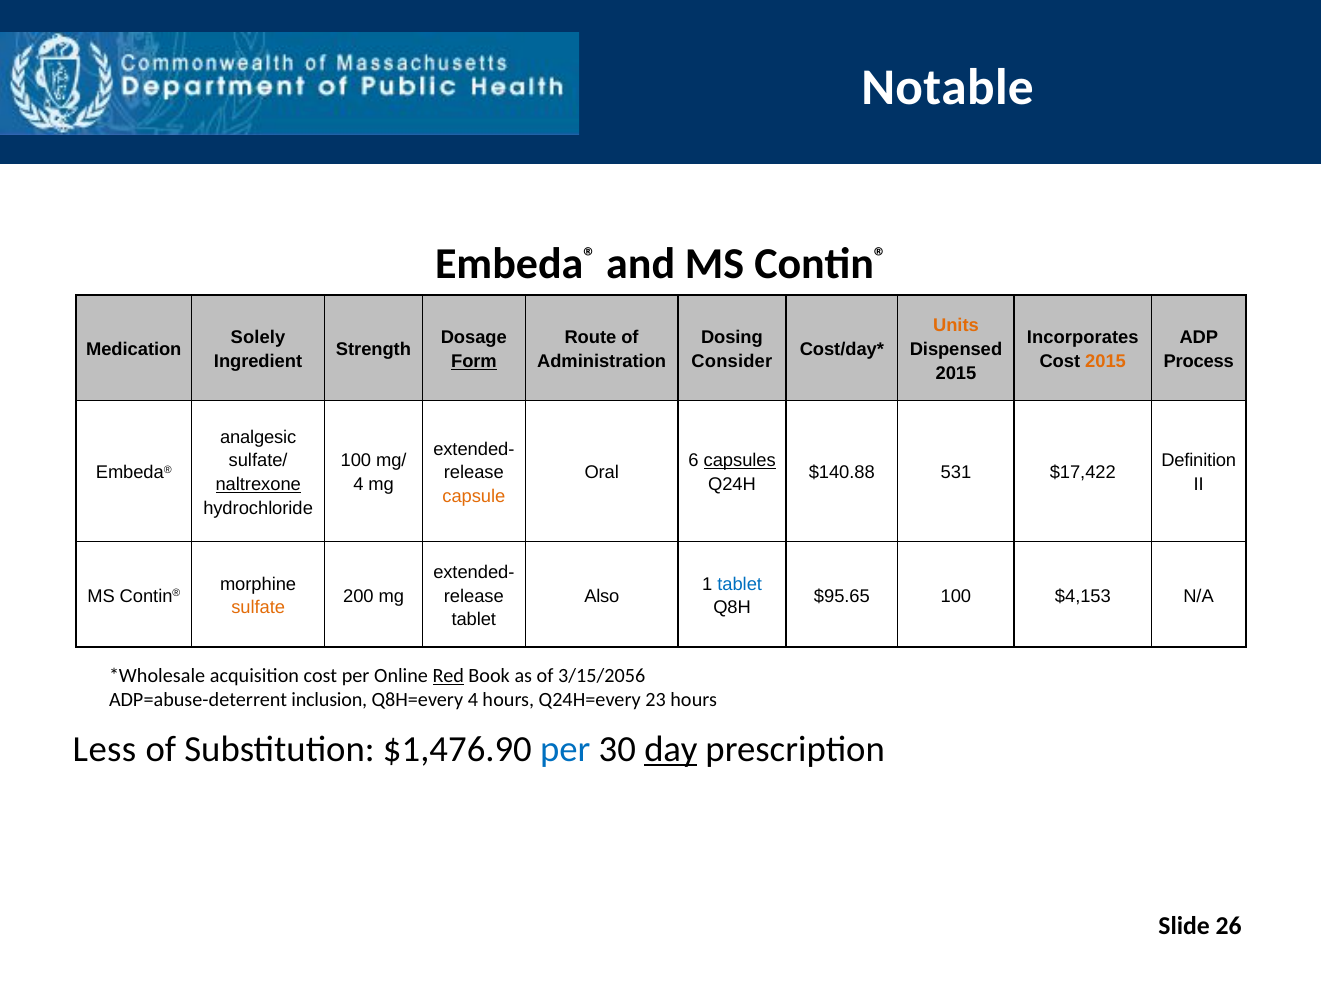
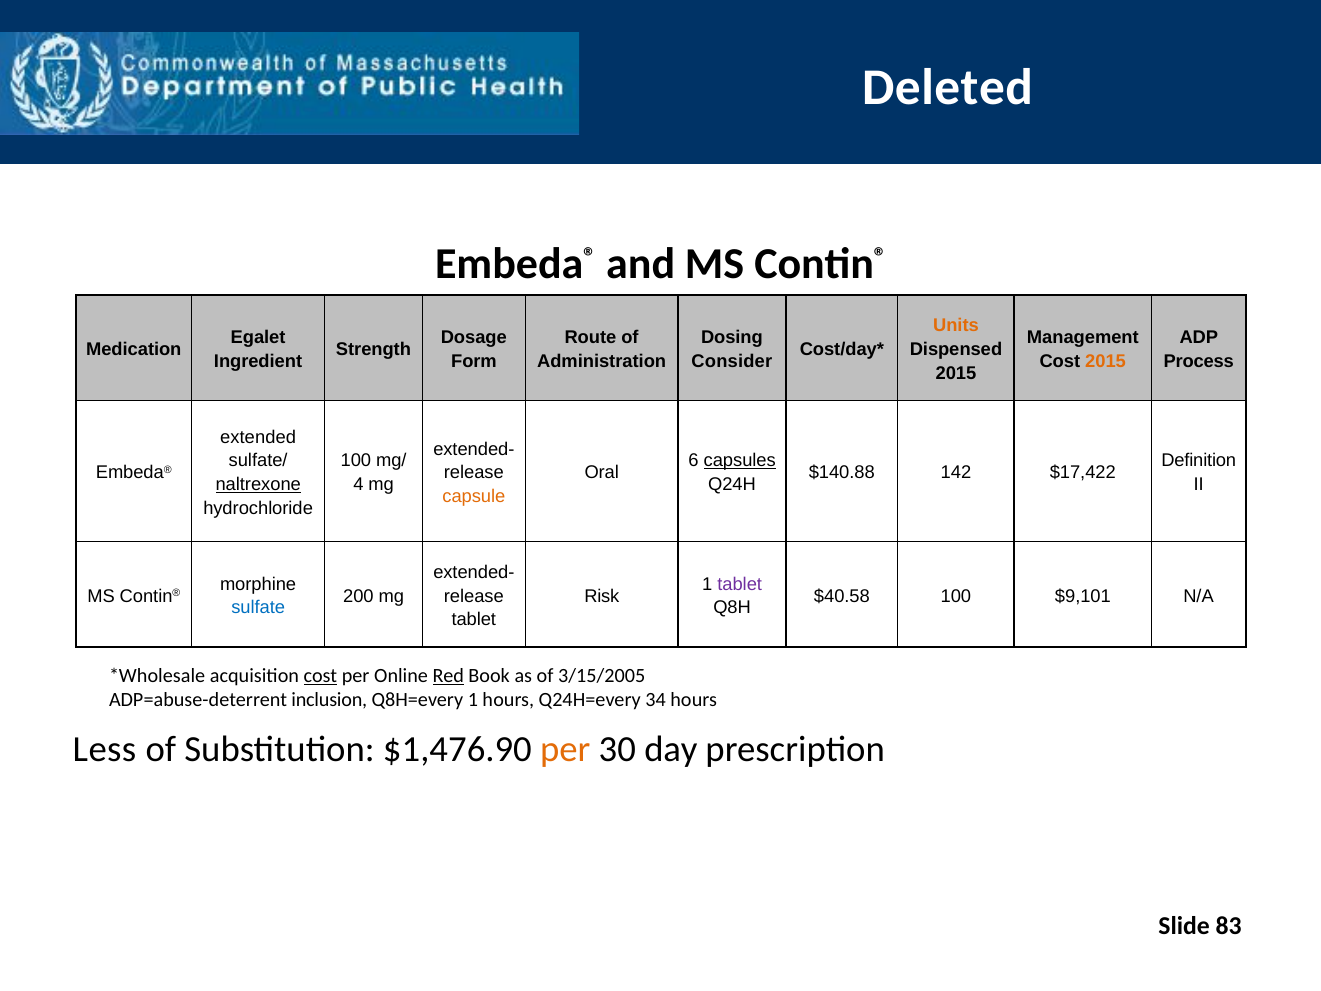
Notable: Notable -> Deleted
Solely: Solely -> Egalet
Incorporates: Incorporates -> Management
Form underline: present -> none
analgesic: analgesic -> extended
531: 531 -> 142
tablet at (740, 584) colour: blue -> purple
Also: Also -> Risk
$95.65: $95.65 -> $40.58
$4,153: $4,153 -> $9,101
sulfate colour: orange -> blue
cost at (320, 676) underline: none -> present
3/15/2056: 3/15/2056 -> 3/15/2005
Q8H=every 4: 4 -> 1
23: 23 -> 34
per at (565, 749) colour: blue -> orange
day underline: present -> none
26: 26 -> 83
